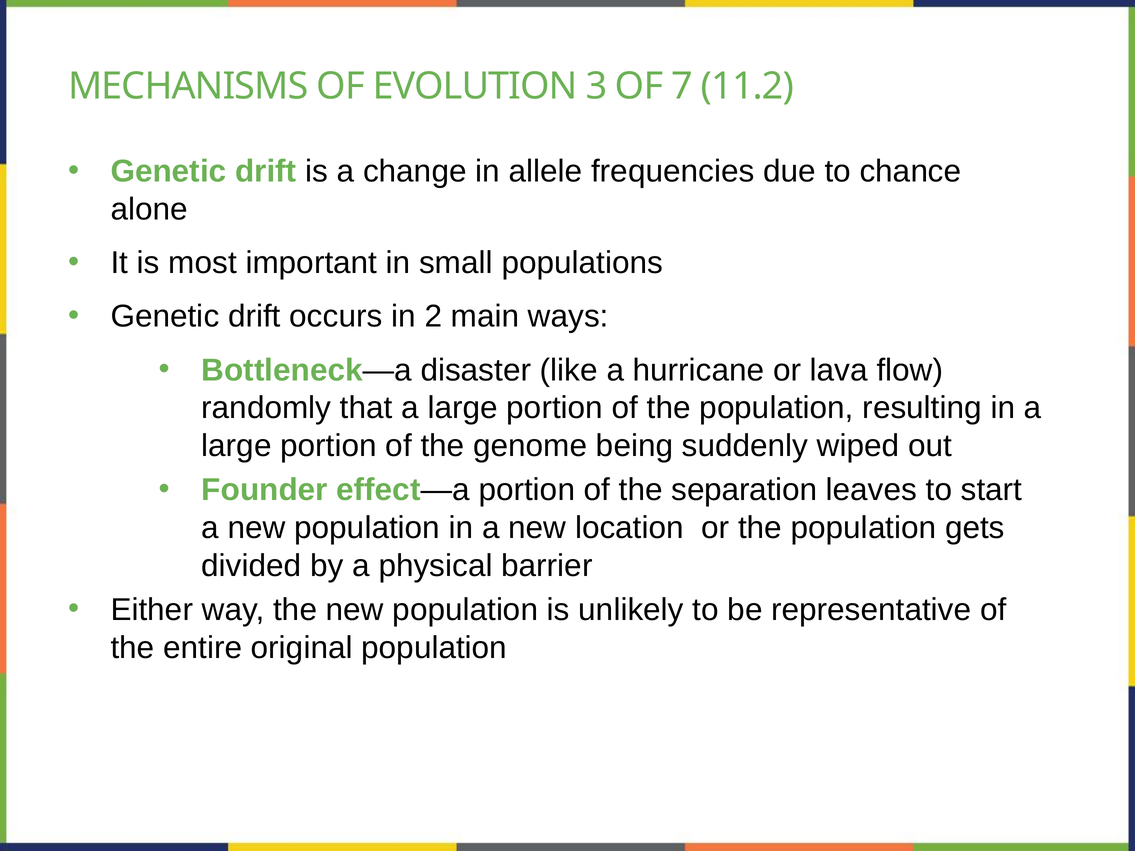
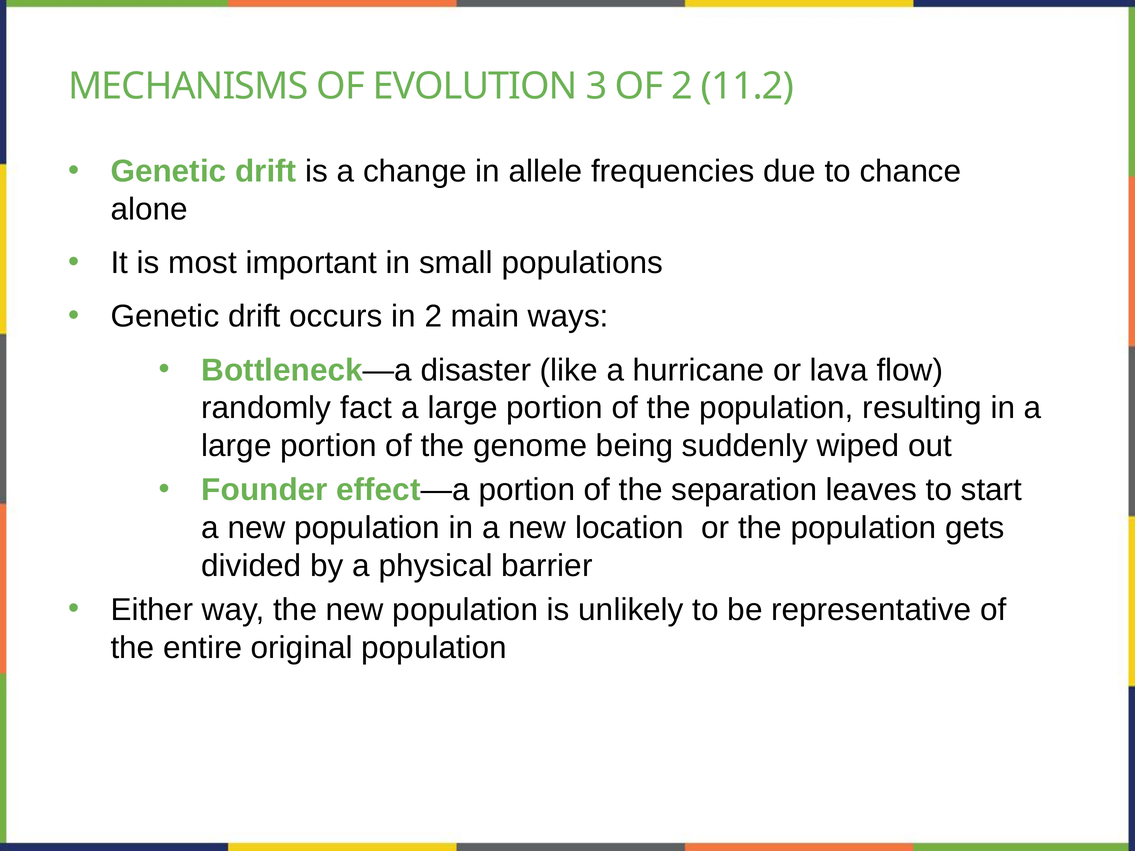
OF 7: 7 -> 2
that: that -> fact
